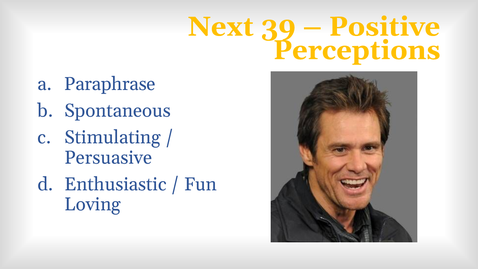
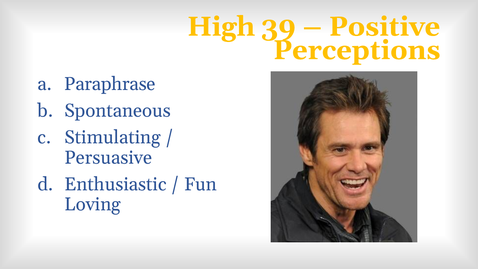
Next: Next -> High
